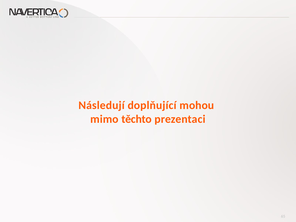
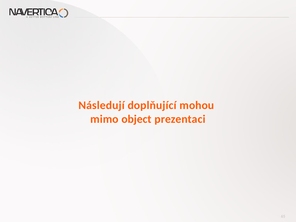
těchto: těchto -> object
